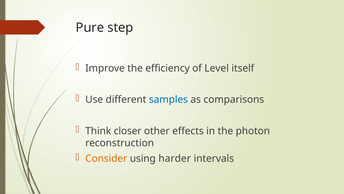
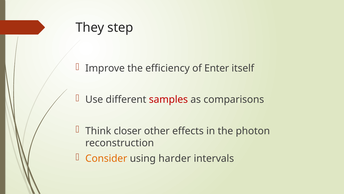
Pure: Pure -> They
Level: Level -> Enter
samples colour: blue -> red
